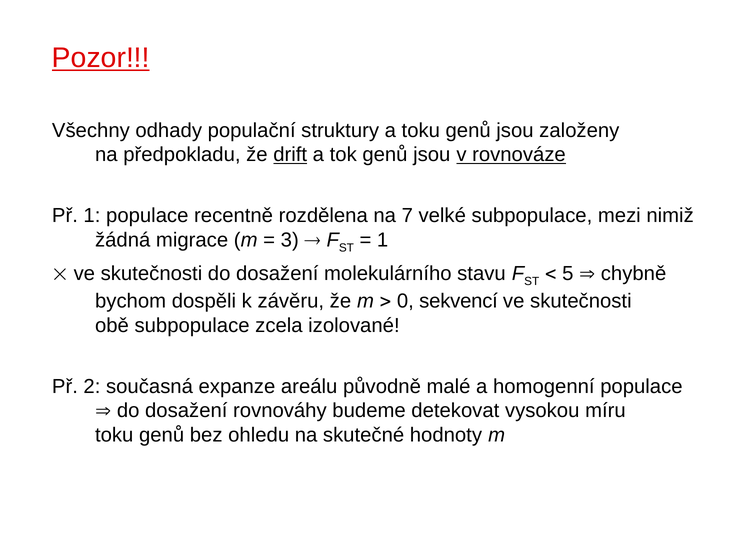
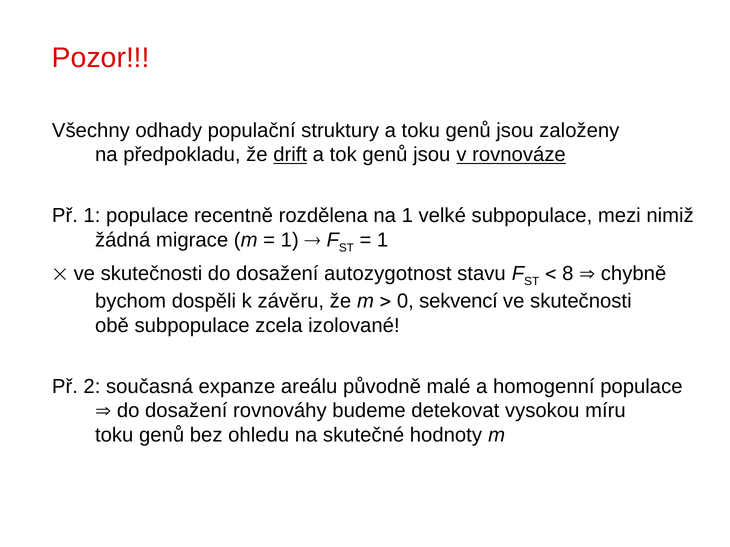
Pozor underline: present -> none
na 7: 7 -> 1
3 at (290, 240): 3 -> 1
molekulárního: molekulárního -> autozygotnost
5: 5 -> 8
